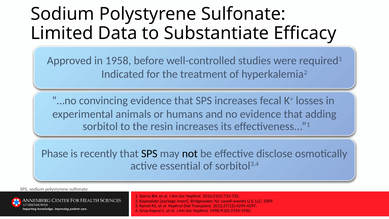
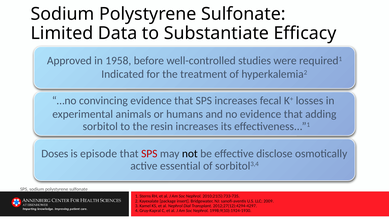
Phase: Phase -> Doses
recently: recently -> episode
SPS at (149, 153) colour: black -> red
